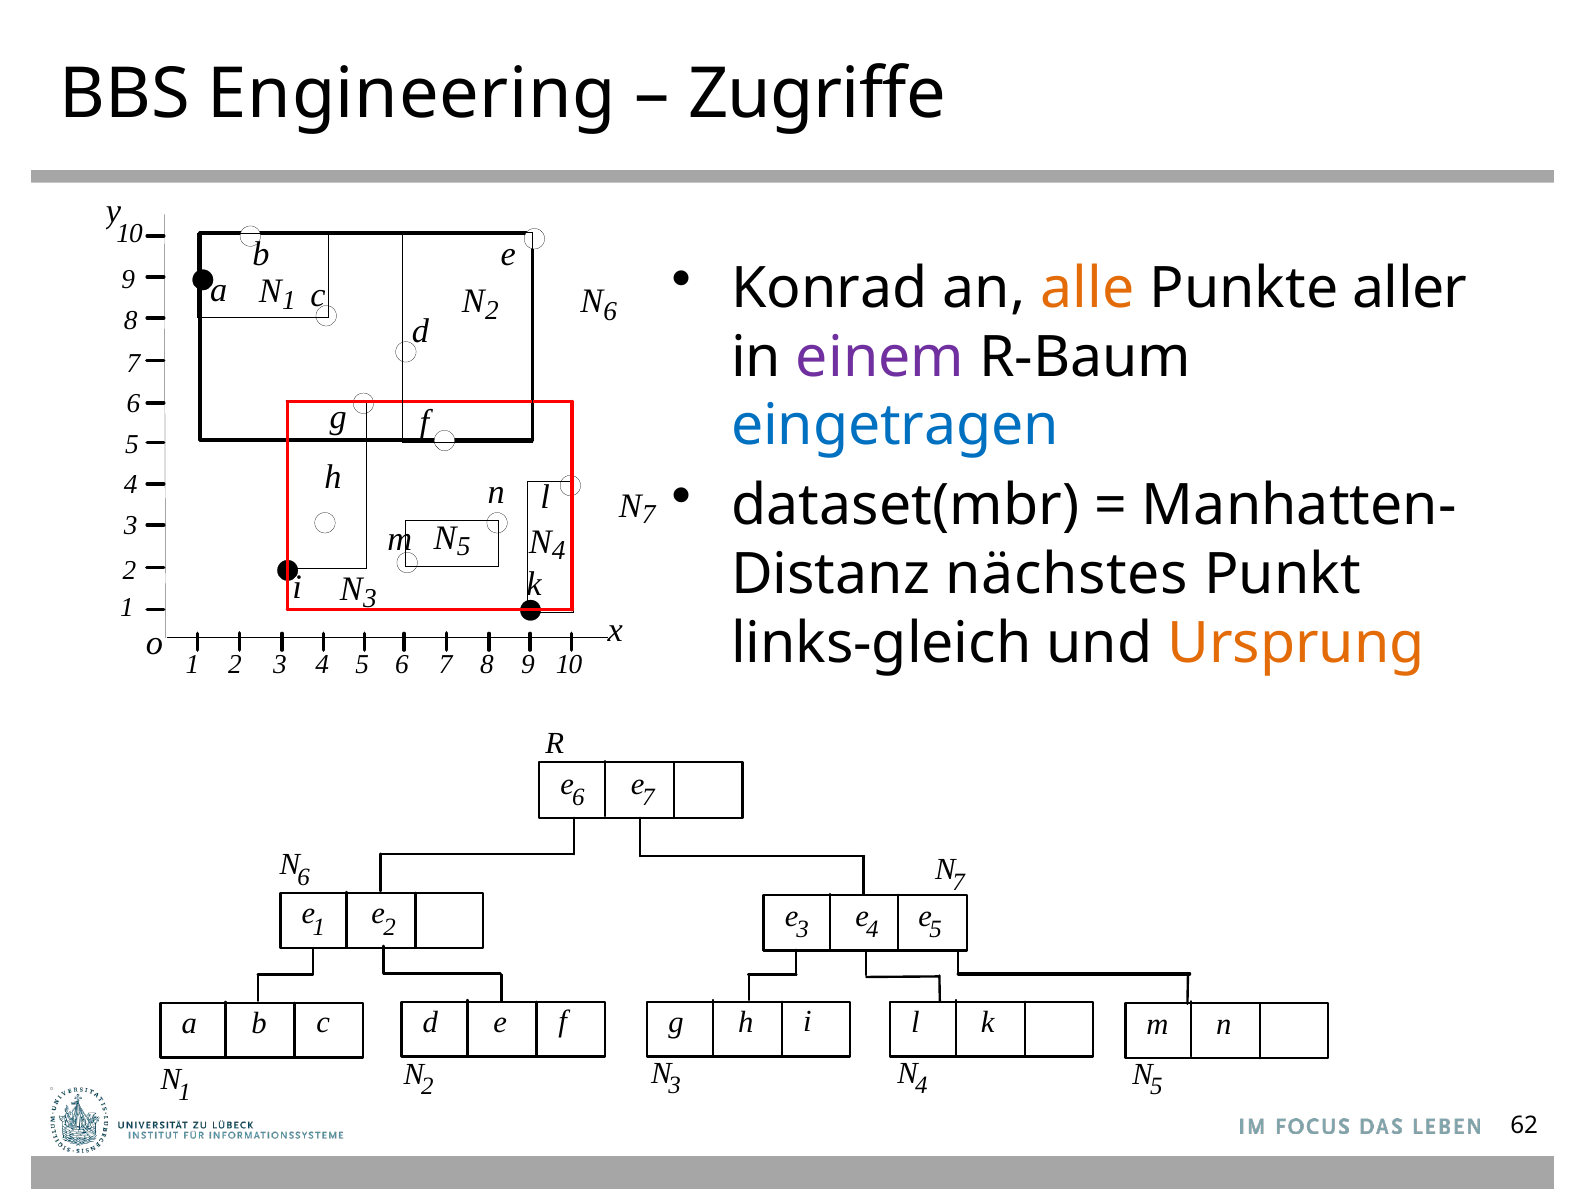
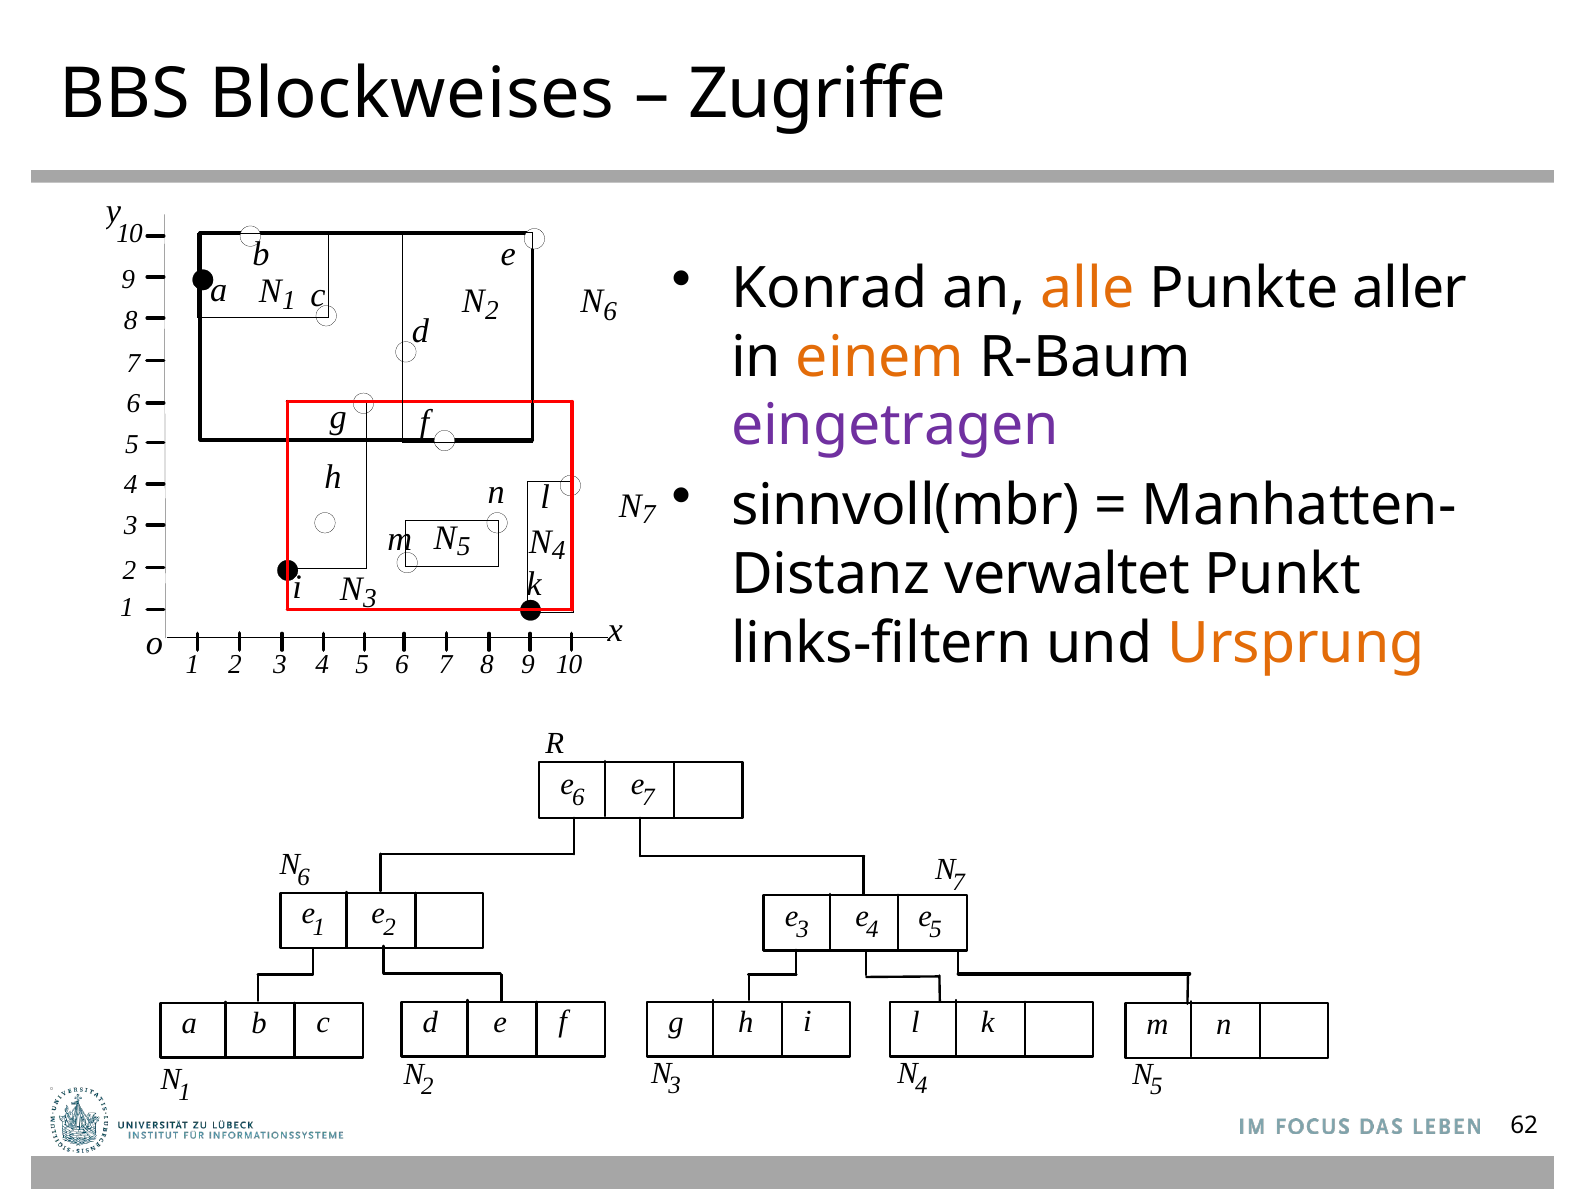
Engineering: Engineering -> Blockweises
einem colour: purple -> orange
eingetragen colour: blue -> purple
dataset(mbr: dataset(mbr -> sinnvoll(mbr
nächstes: nächstes -> verwaltet
links-gleich: links-gleich -> links-filtern
